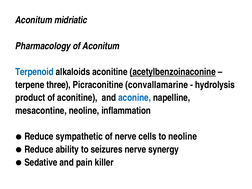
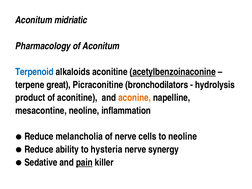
three: three -> great
convallamarine: convallamarine -> bronchodilators
aconine colour: blue -> orange
sympathetic: sympathetic -> melancholia
seizures: seizures -> hysteria
pain underline: none -> present
